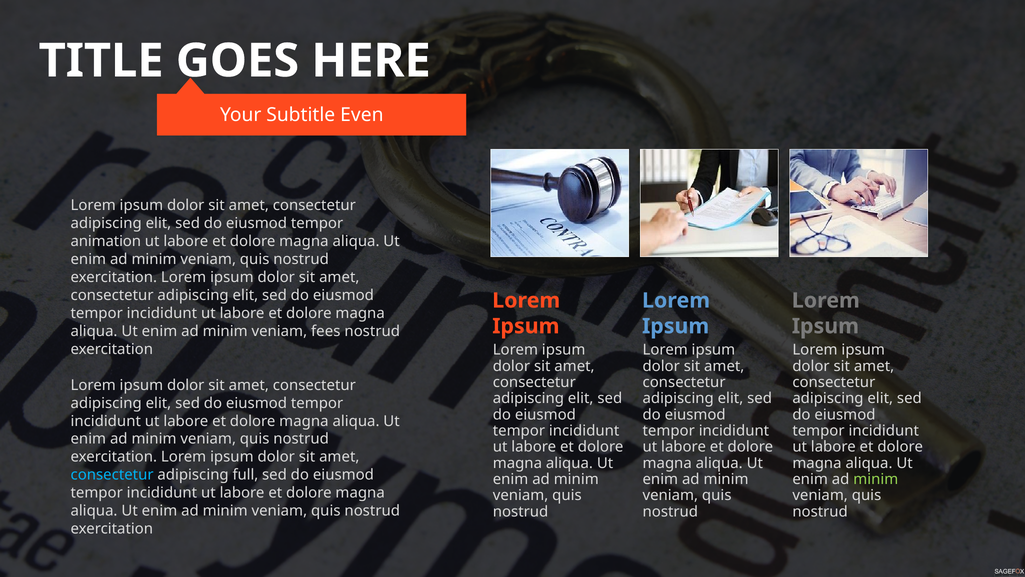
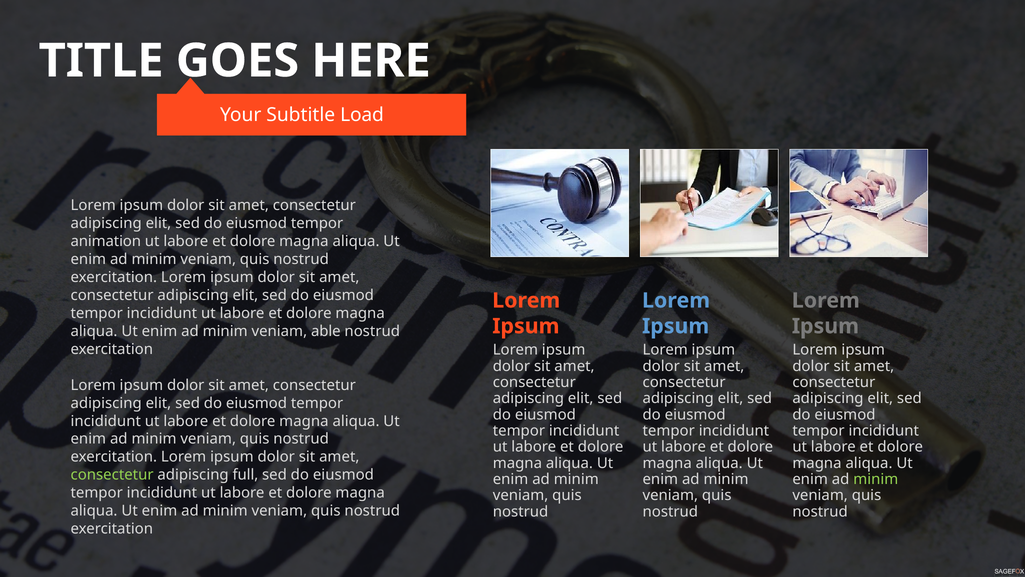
Even: Even -> Load
fees: fees -> able
consectetur at (112, 475) colour: light blue -> light green
